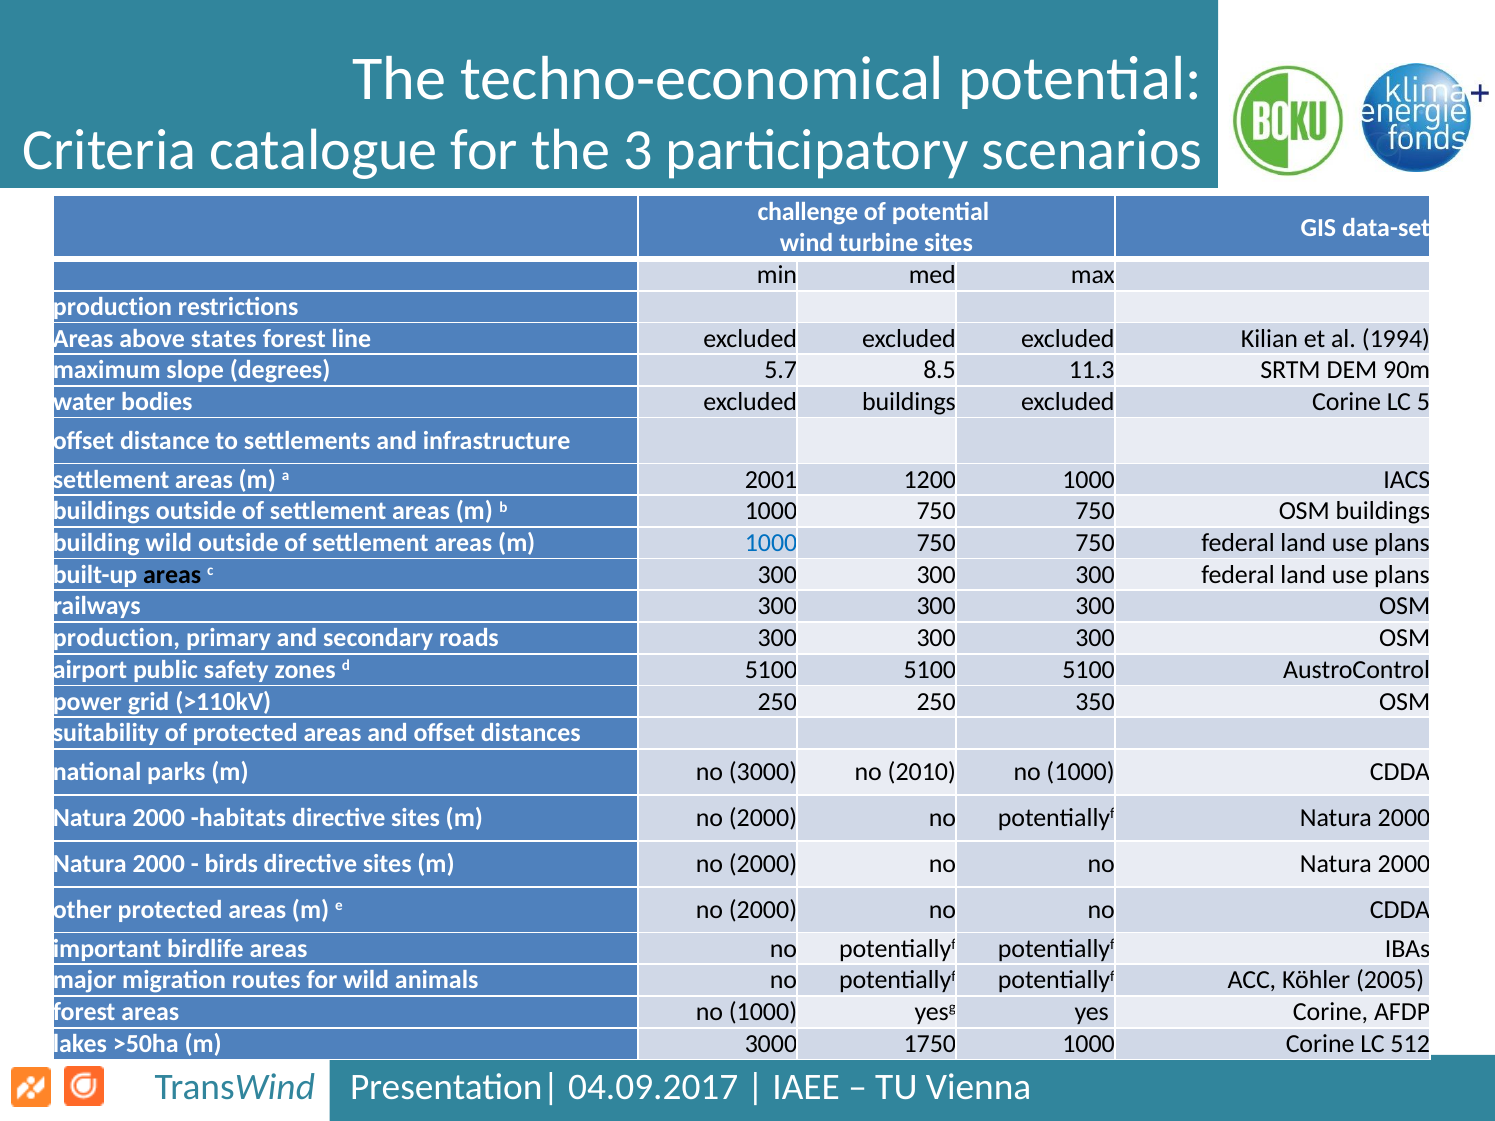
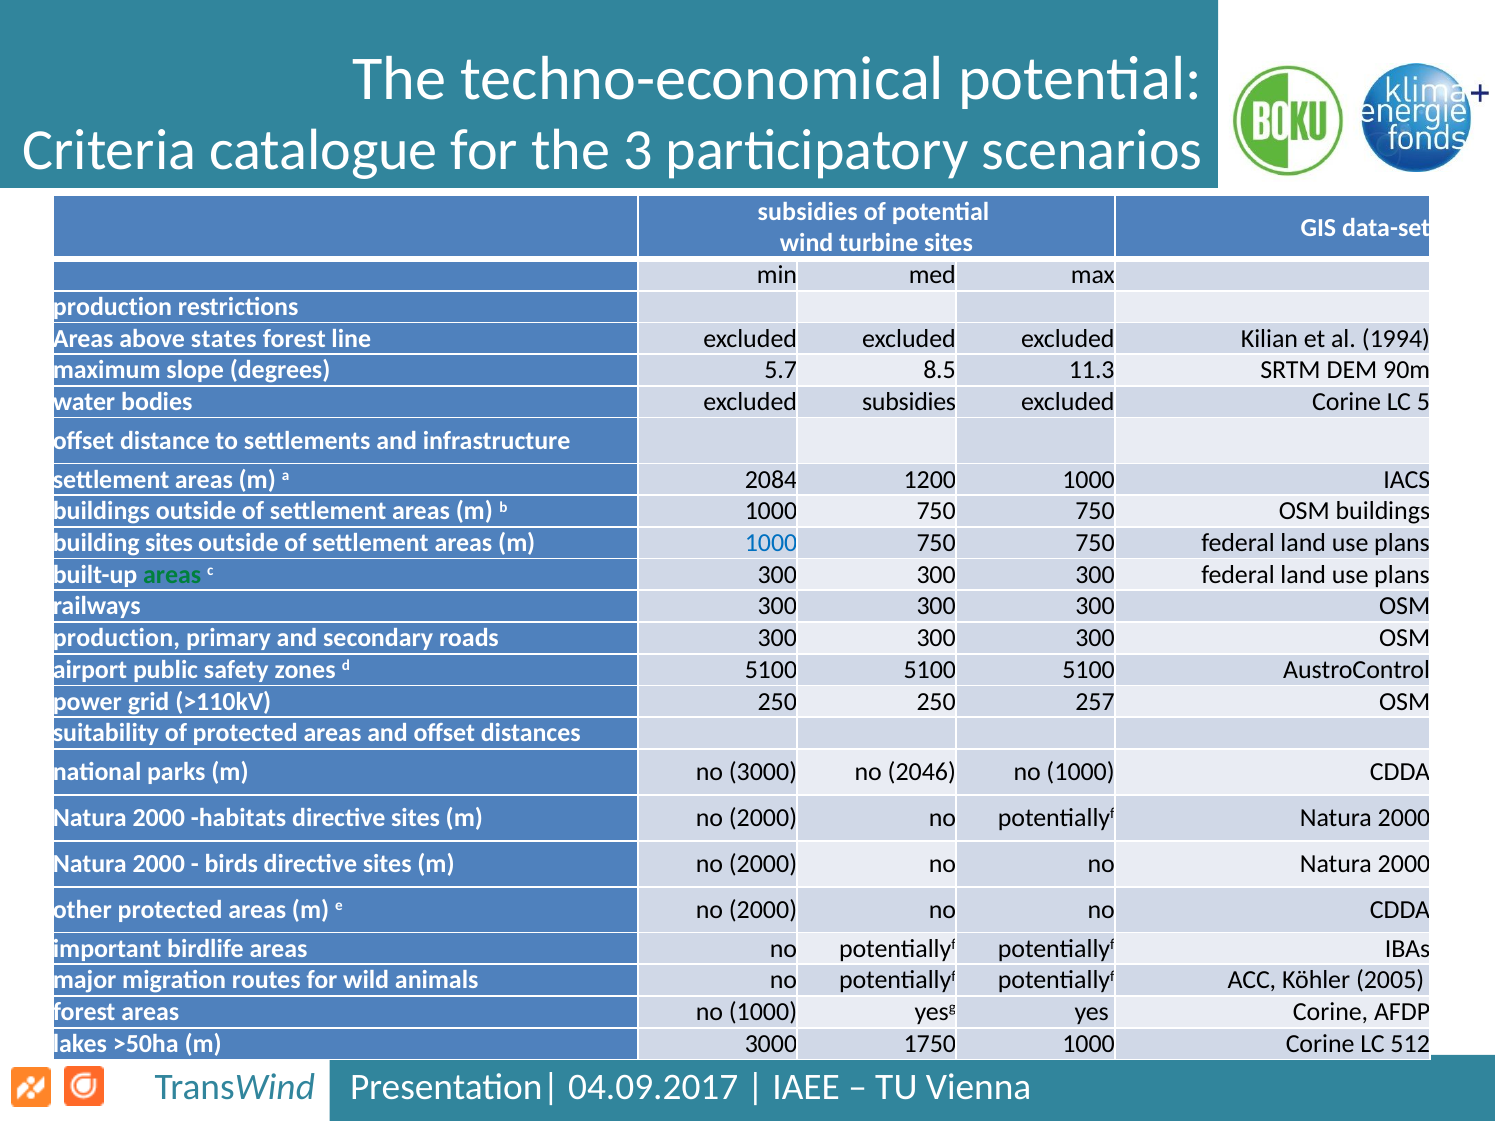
challenge at (808, 212): challenge -> subsidies
excluded buildings: buildings -> subsidies
2001: 2001 -> 2084
building wild: wild -> sites
areas at (172, 575) colour: black -> green
350: 350 -> 257
2010: 2010 -> 2046
